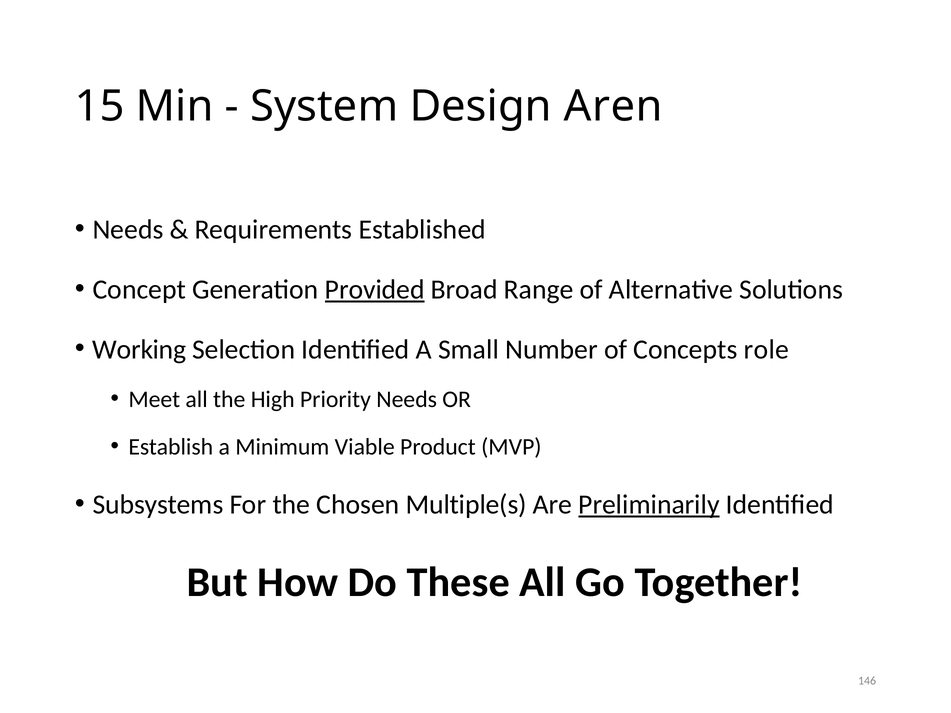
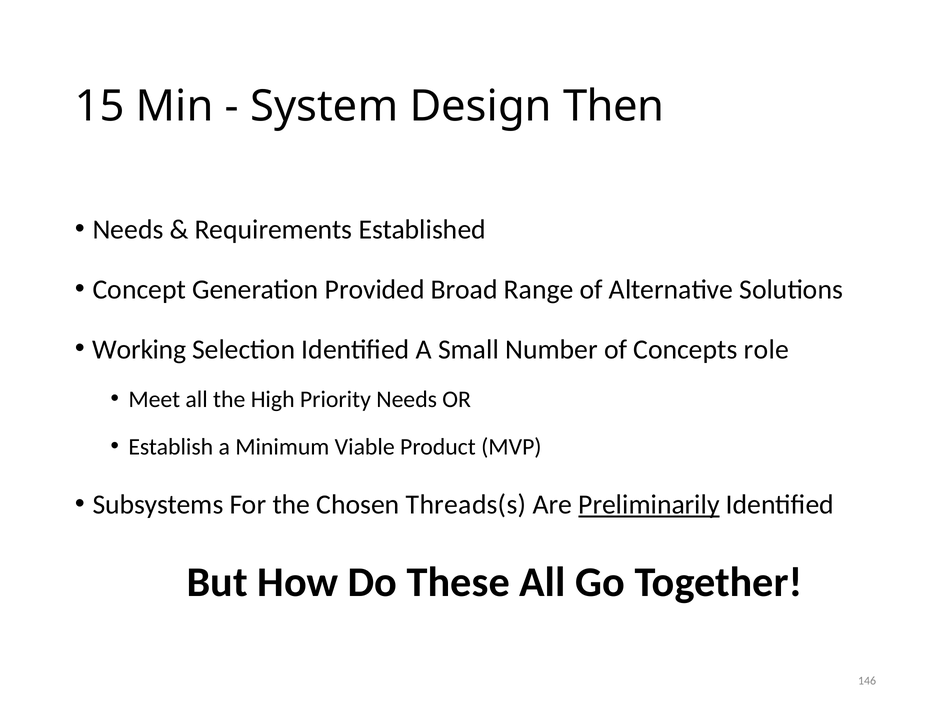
Aren: Aren -> Then
Provided underline: present -> none
Multiple(s: Multiple(s -> Threads(s
